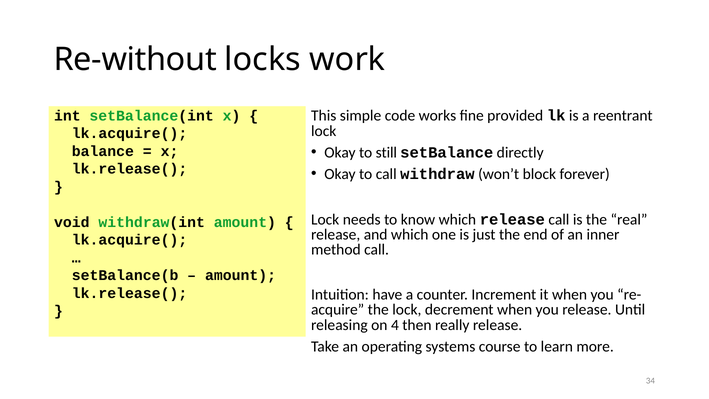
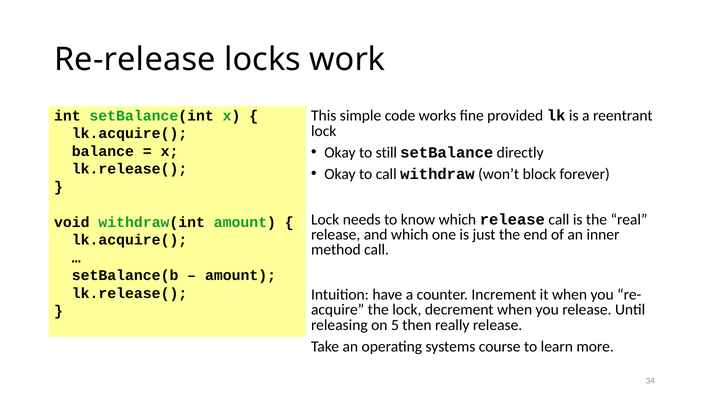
Re-without: Re-without -> Re-release
4: 4 -> 5
